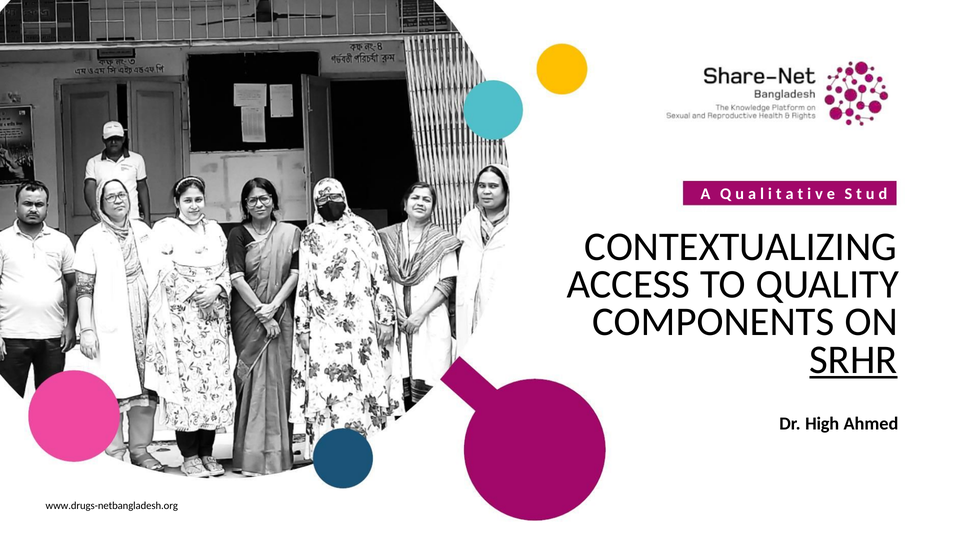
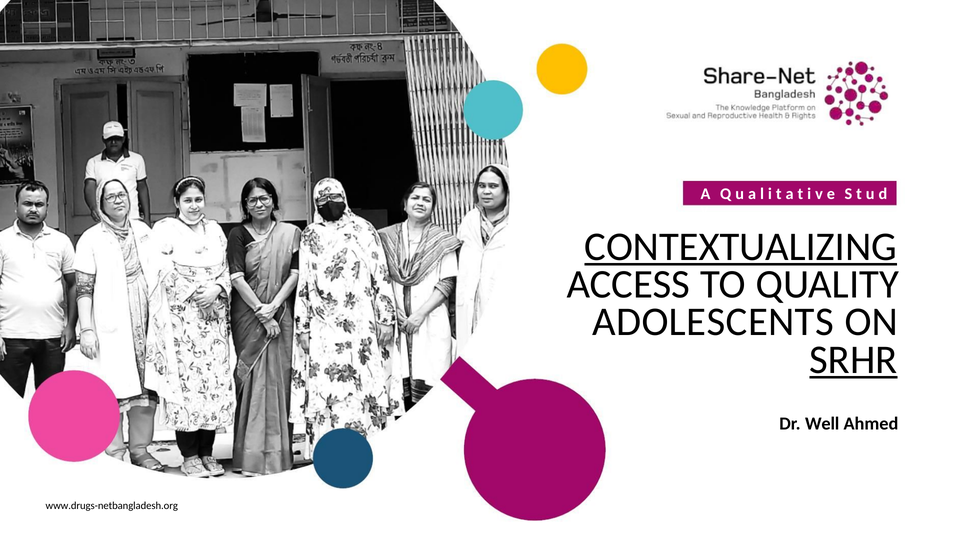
CONTEXTUALIZING underline: none -> present
COMPONENTS: COMPONENTS -> ADOLESCENTS
High: High -> Well
